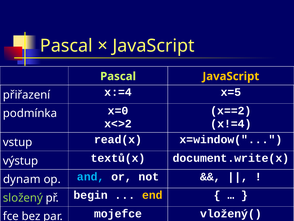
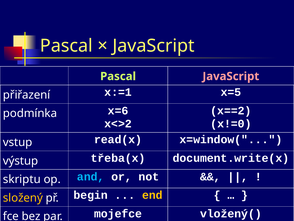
JavaScript at (231, 76) colour: yellow -> pink
x:=4: x:=4 -> x:=1
x=0: x=0 -> x=6
x!=4: x!=4 -> x!=0
textů(x: textů(x -> třeba(x
dynam: dynam -> skriptu
složený colour: light green -> yellow
